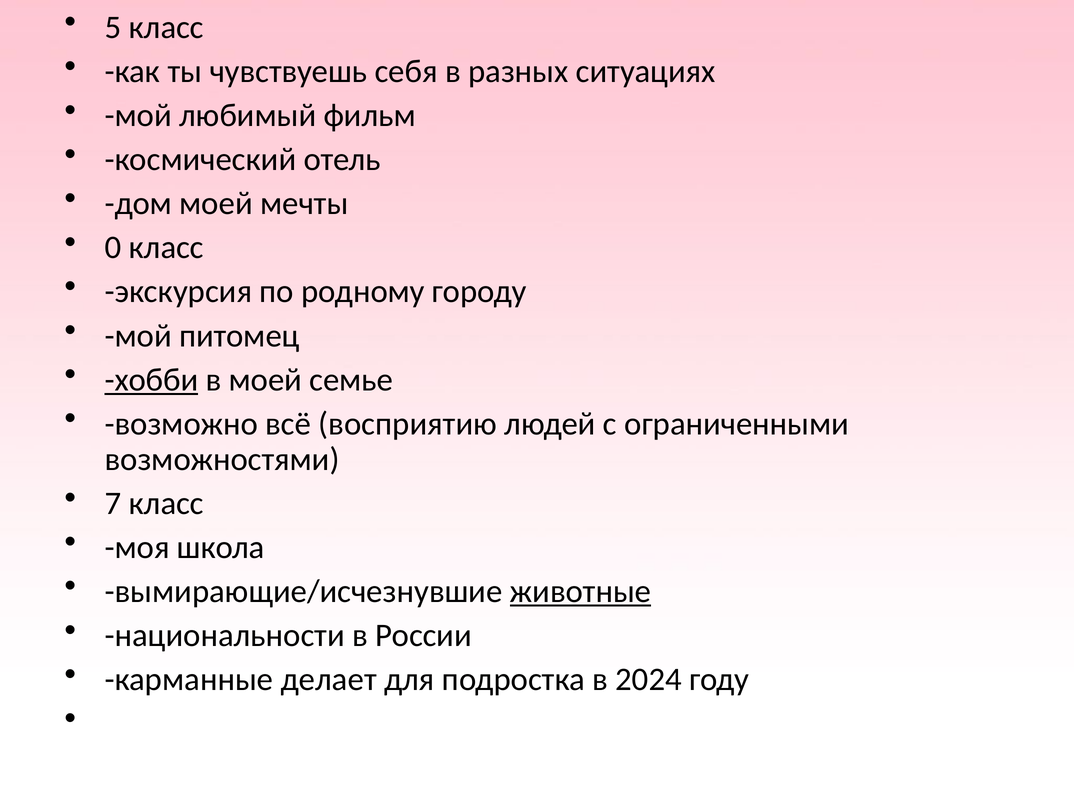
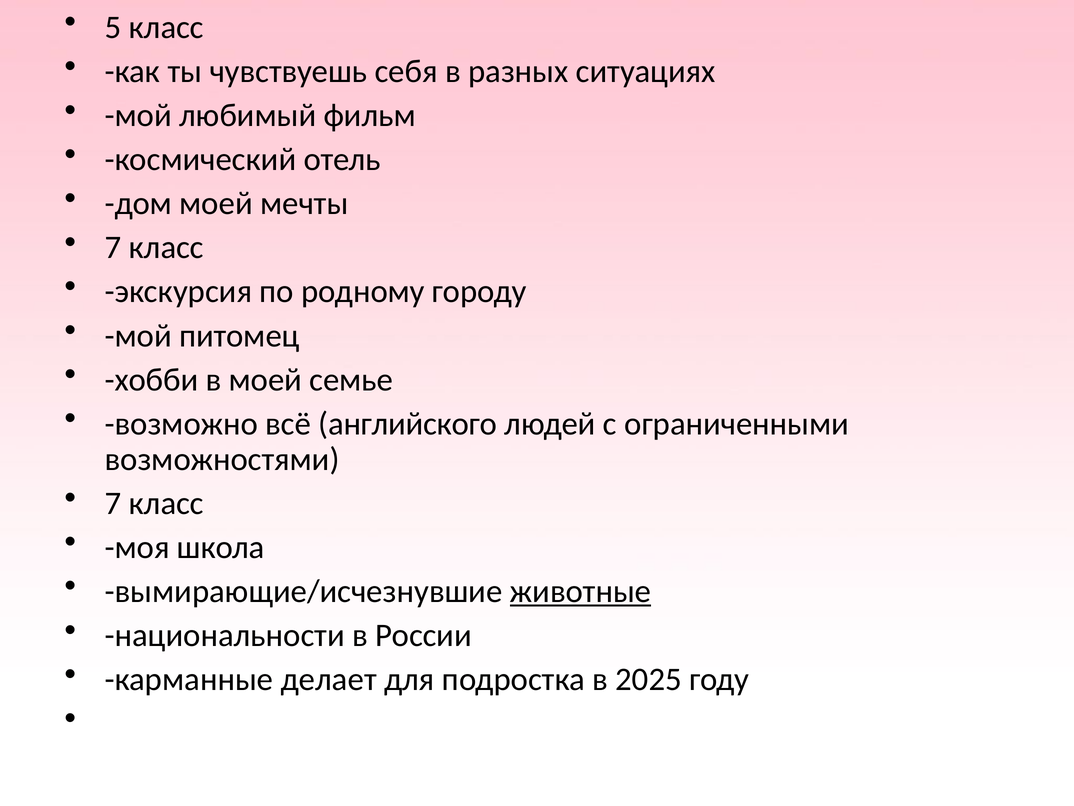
0 at (113, 247): 0 -> 7
хобби underline: present -> none
восприятию: восприятию -> английского
2024: 2024 -> 2025
